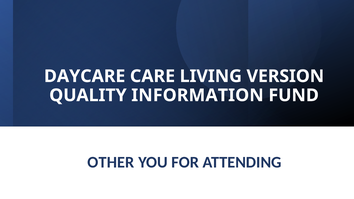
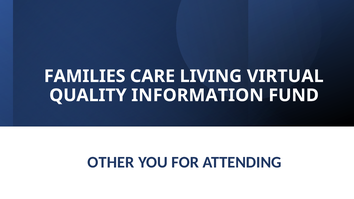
DAYCARE: DAYCARE -> FAMILIES
VERSION: VERSION -> VIRTUAL
